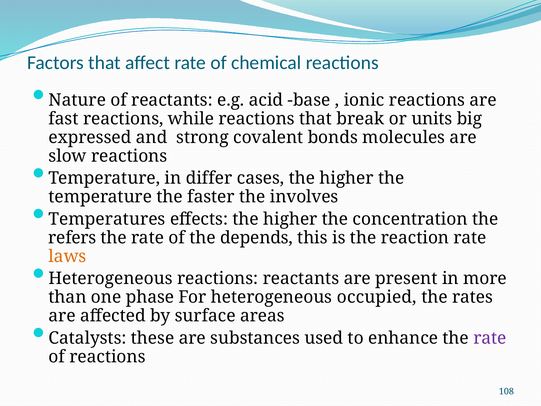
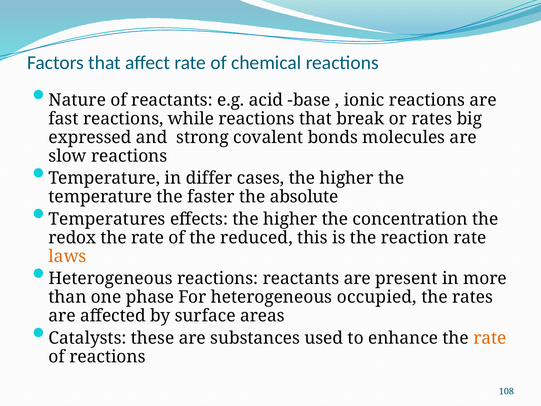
or units: units -> rates
involves: involves -> absolute
refers: refers -> redox
depends: depends -> reduced
rate at (490, 338) colour: purple -> orange
